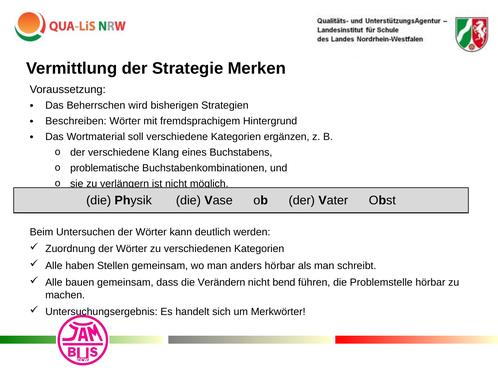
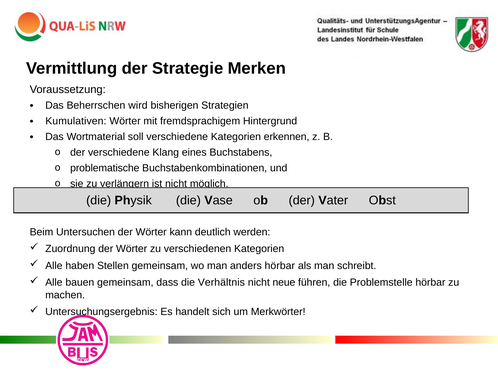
Beschreiben: Beschreiben -> Kumulativen
ergänzen: ergänzen -> erkennen
Verändern: Verändern -> Verhältnis
bend: bend -> neue
